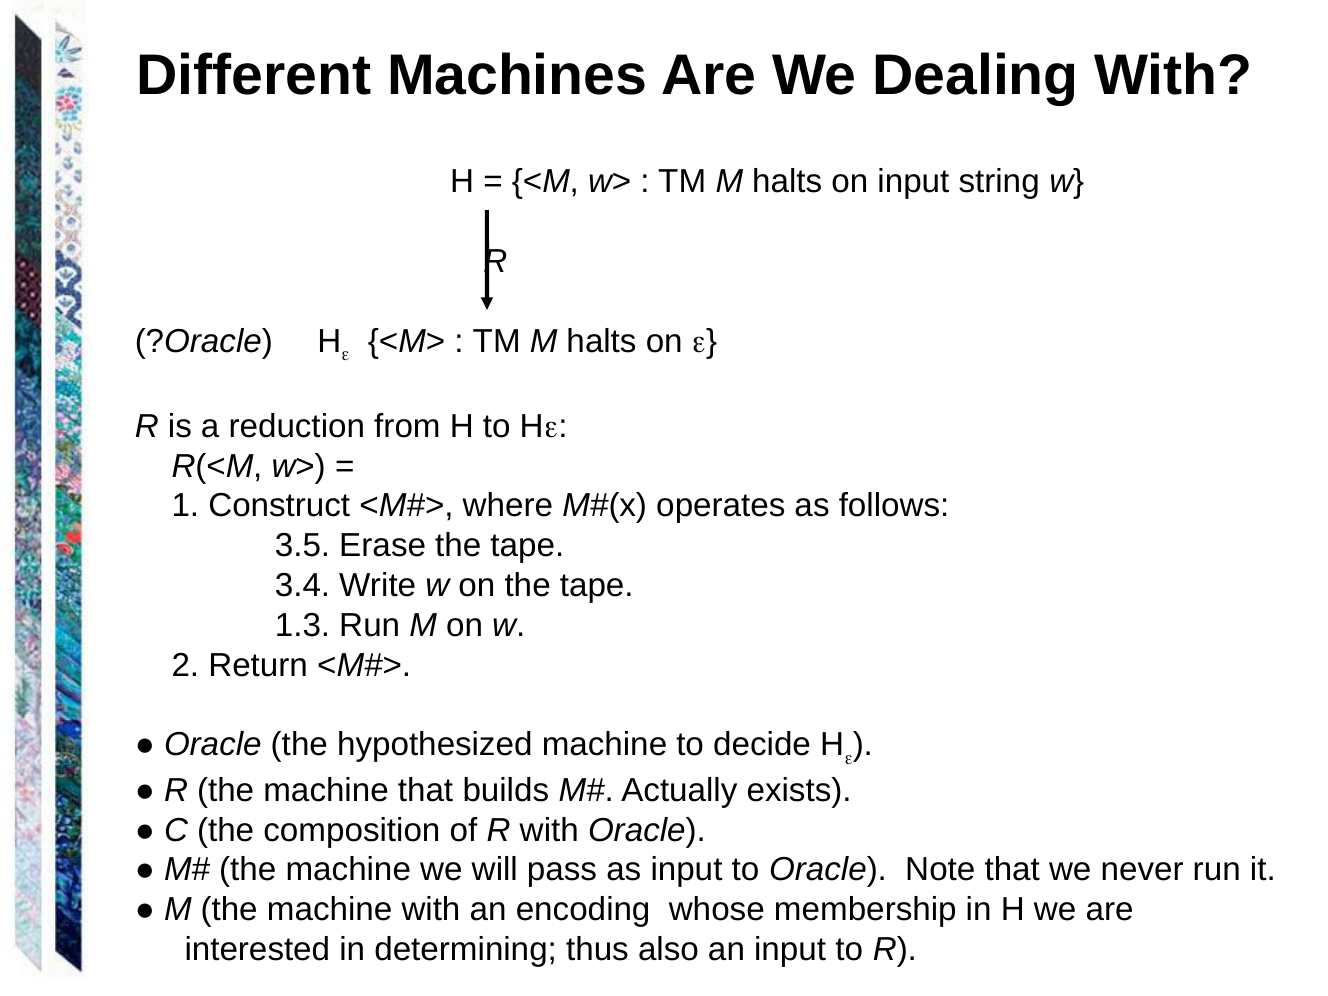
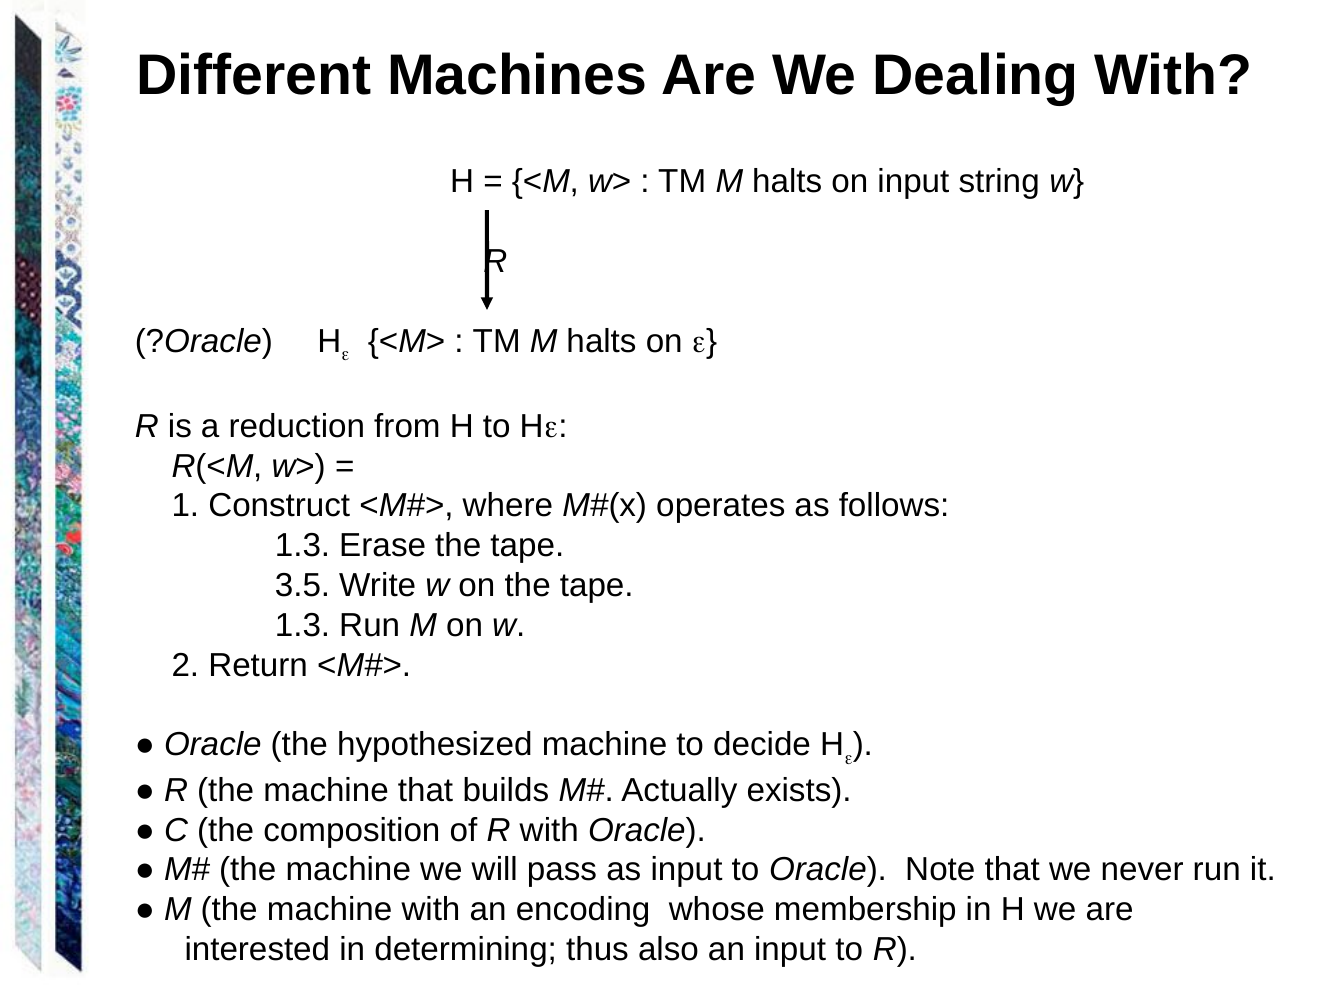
3.5 at (303, 546): 3.5 -> 1.3
3.4: 3.4 -> 3.5
